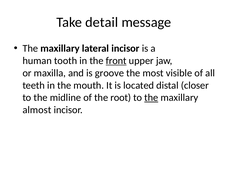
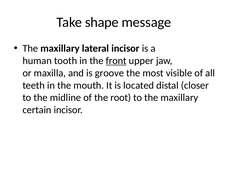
detail: detail -> shape
the at (151, 98) underline: present -> none
almost: almost -> certain
